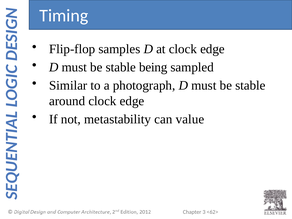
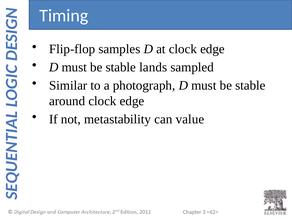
being: being -> lands
